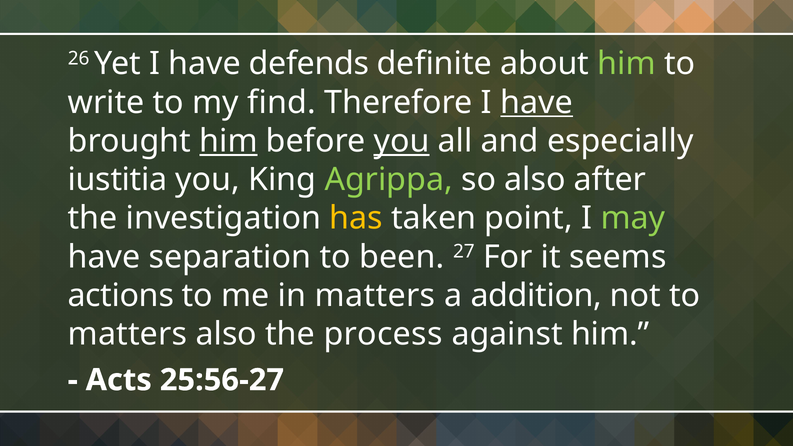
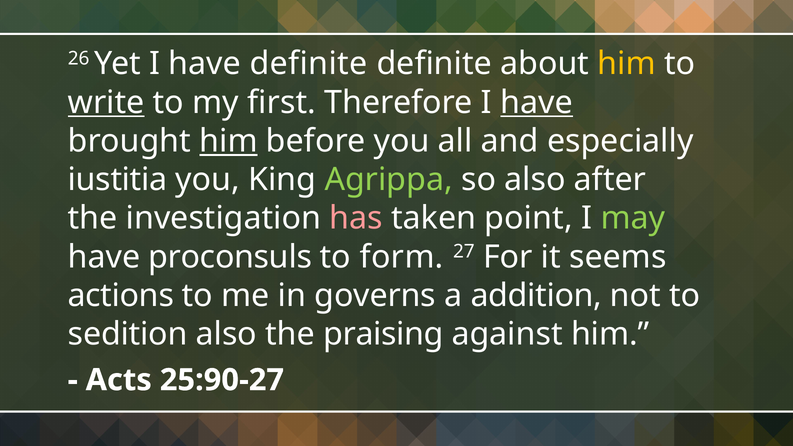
have defends: defends -> definite
him at (627, 64) colour: light green -> yellow
write underline: none -> present
find: find -> first
you at (402, 141) underline: present -> none
has colour: yellow -> pink
separation: separation -> proconsuls
been: been -> form
in matters: matters -> governs
matters at (128, 334): matters -> sedition
process: process -> praising
25:56-27: 25:56-27 -> 25:90-27
